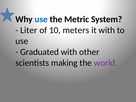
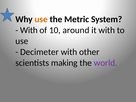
use at (41, 19) colour: blue -> orange
Liter at (29, 30): Liter -> With
meters: meters -> around
Graduated: Graduated -> Decimeter
